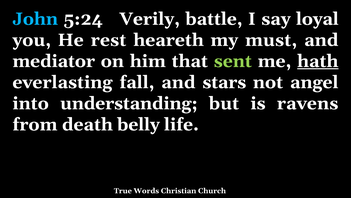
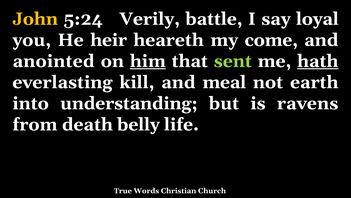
John colour: light blue -> yellow
rest: rest -> heir
must: must -> come
mediator: mediator -> anointed
him underline: none -> present
fall: fall -> kill
stars: stars -> meal
angel: angel -> earth
